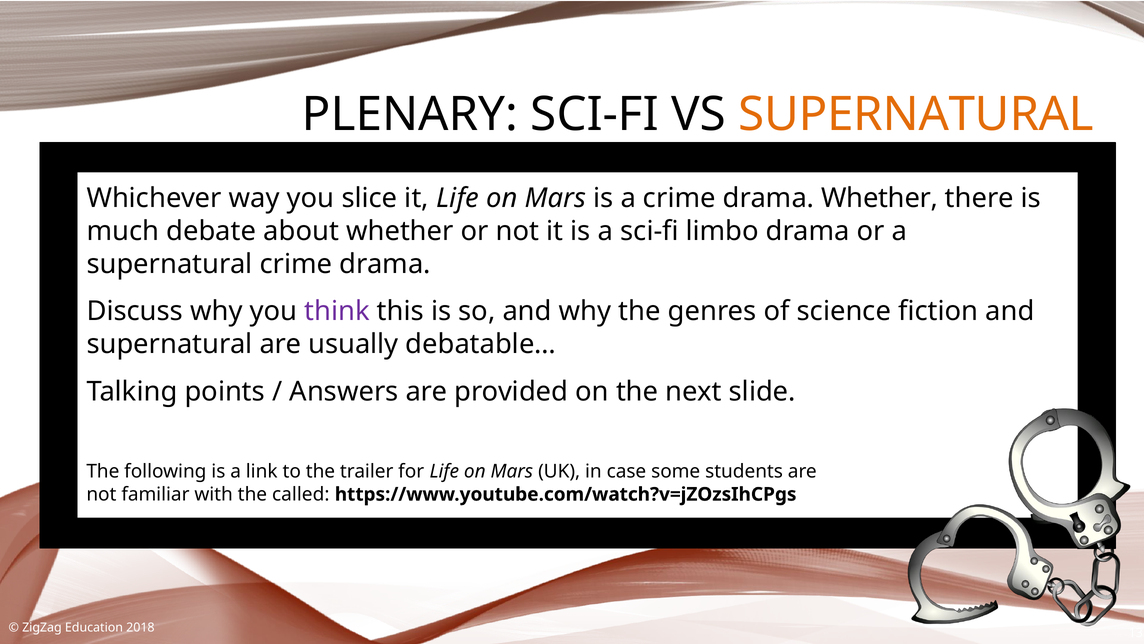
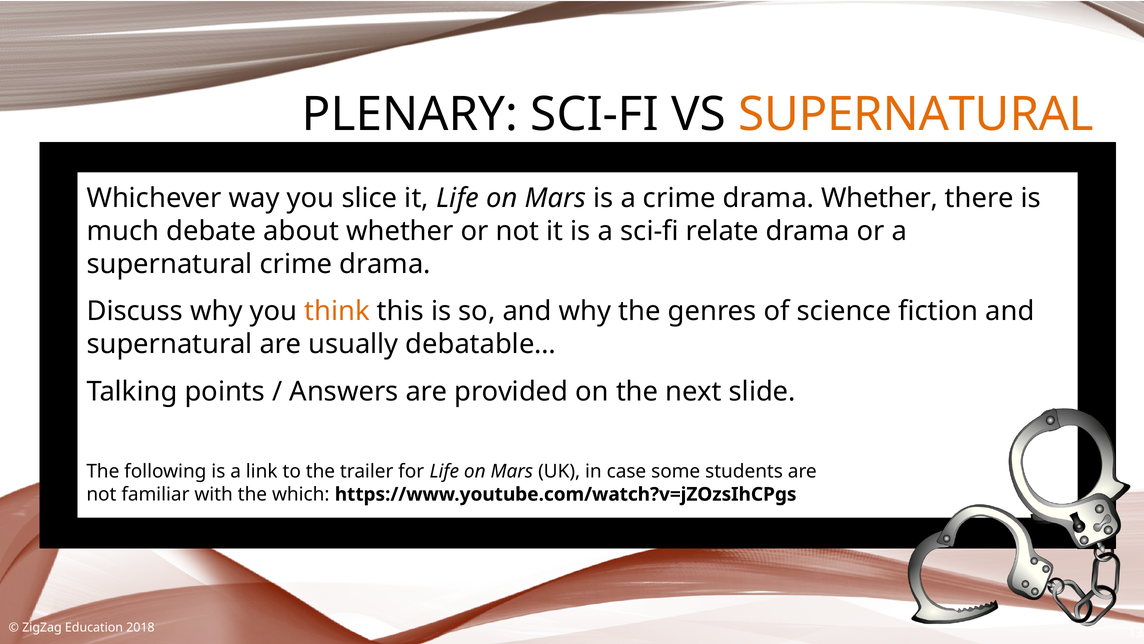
limbo: limbo -> relate
think colour: purple -> orange
called: called -> which
